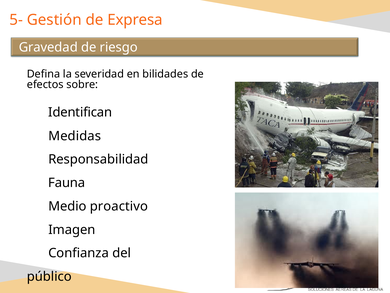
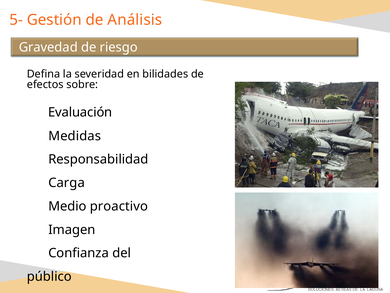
Expresa: Expresa -> Análisis
Identifican: Identifican -> Evaluación
Fauna: Fauna -> Carga
